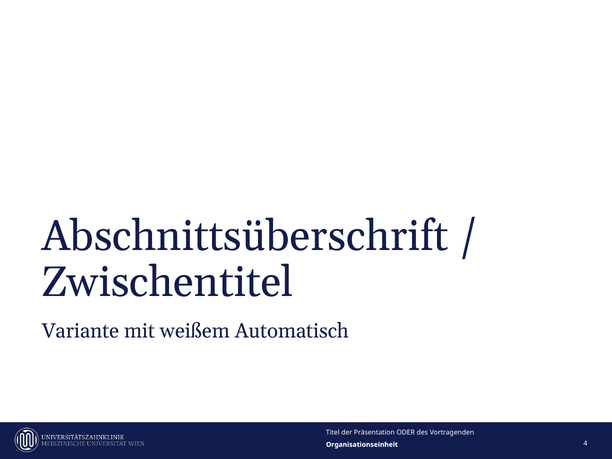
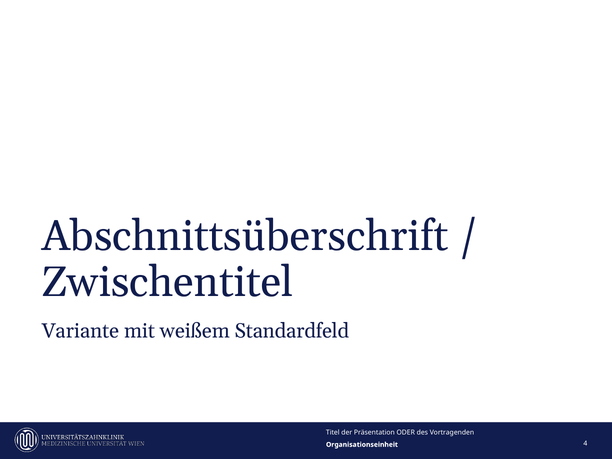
Automatisch: Automatisch -> Standardfeld
